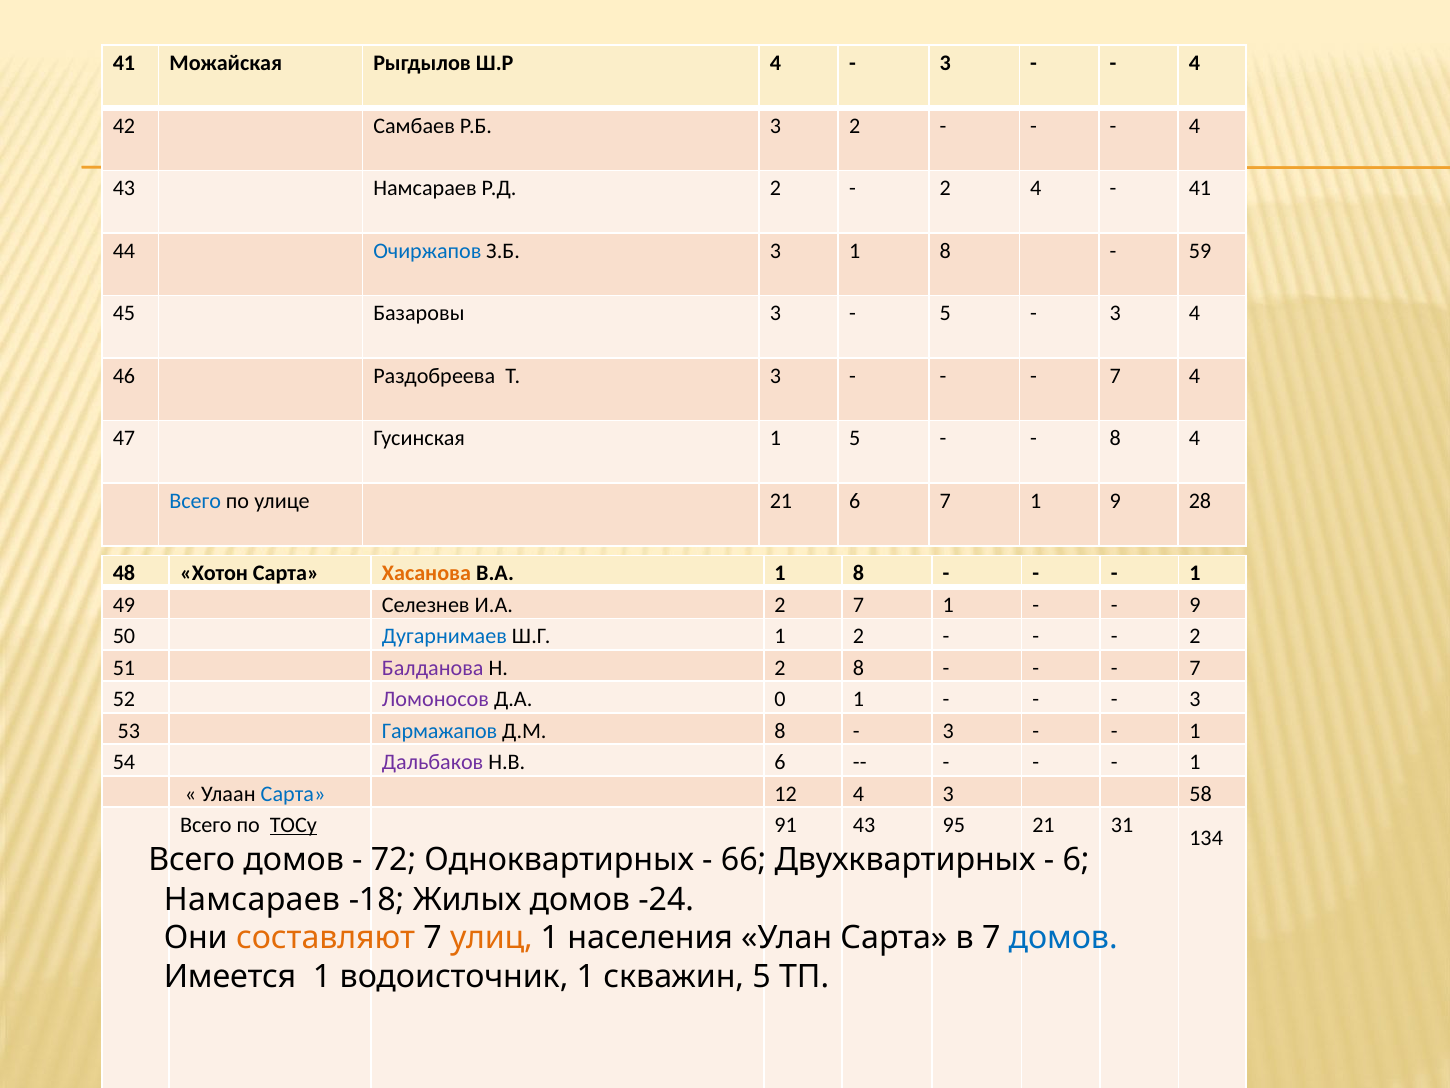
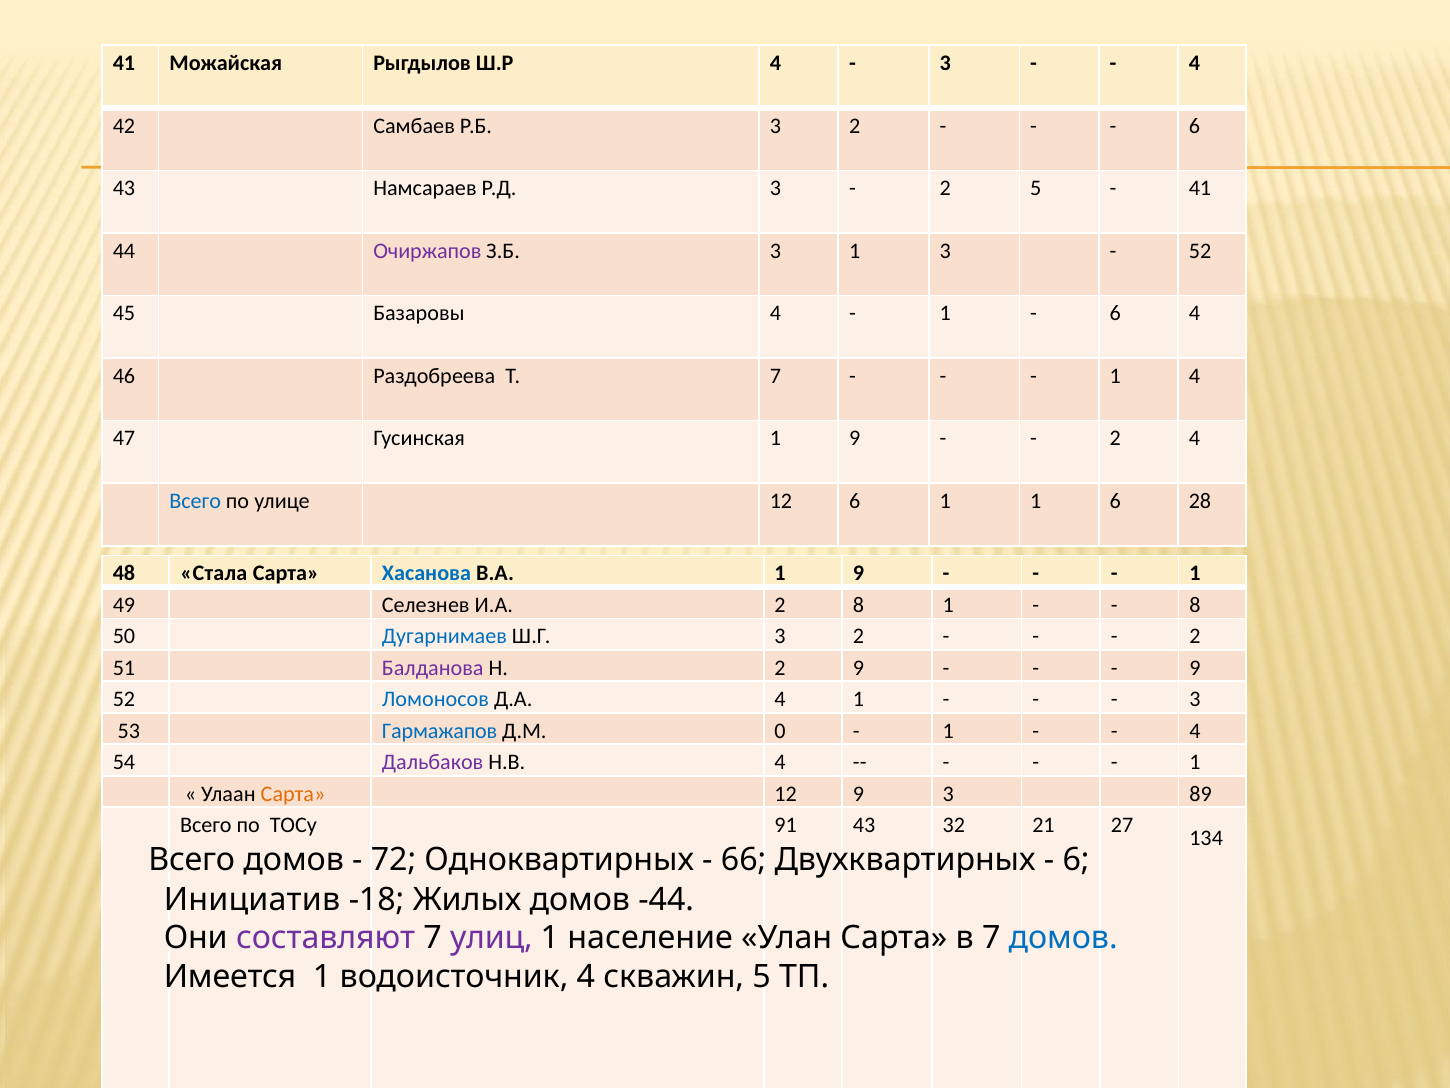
4 at (1194, 126): 4 -> 6
Р.Д 2: 2 -> 3
2 4: 4 -> 5
Очиржапов colour: blue -> purple
3 1 8: 8 -> 3
59 at (1200, 251): 59 -> 52
Базаровы 3: 3 -> 4
5 at (945, 313): 5 -> 1
3 at (1115, 313): 3 -> 6
Т 3: 3 -> 7
7 at (1115, 376): 7 -> 1
Гусинская 1 5: 5 -> 9
8 at (1115, 438): 8 -> 2
улице 21: 21 -> 12
6 7: 7 -> 1
1 9: 9 -> 6
Хотон: Хотон -> Стала
Хасанова colour: orange -> blue
В.А 1 8: 8 -> 9
2 7: 7 -> 8
9 at (1195, 605): 9 -> 8
Ш.Г 1: 1 -> 3
2 8: 8 -> 9
7 at (1195, 668): 7 -> 9
Ломоносов colour: purple -> blue
Д.А 0: 0 -> 4
Д.М 8: 8 -> 0
3 at (948, 730): 3 -> 1
1 at (1195, 730): 1 -> 4
Н.В 6: 6 -> 4
Сарта at (293, 793) colour: blue -> orange
12 4: 4 -> 9
58: 58 -> 89
ТОСу underline: present -> none
95: 95 -> 32
31: 31 -> 27
Намсараев at (252, 899): Намсараев -> Инициатив
-24: -24 -> -44
составляют colour: orange -> purple
улиц colour: orange -> purple
населения: населения -> население
водоисточник 1: 1 -> 4
